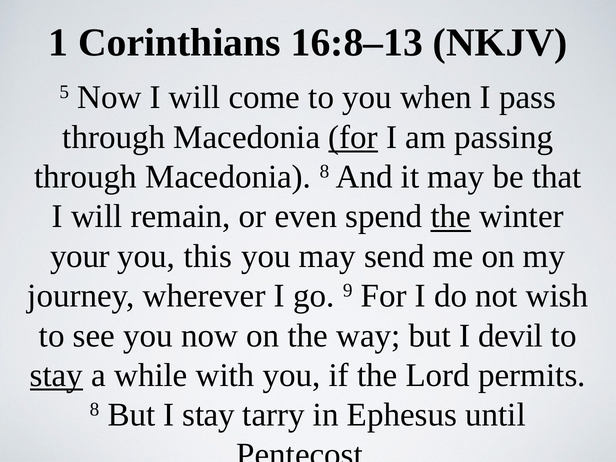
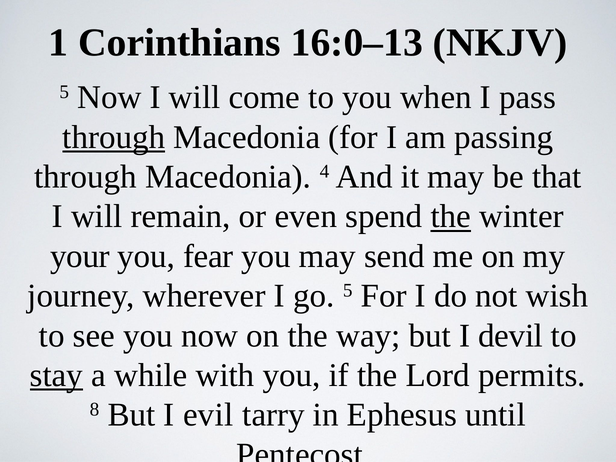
16:8–13: 16:8–13 -> 16:0–13
through at (114, 137) underline: none -> present
for at (353, 137) underline: present -> none
Macedonia 8: 8 -> 4
this: this -> fear
go 9: 9 -> 5
I stay: stay -> evil
